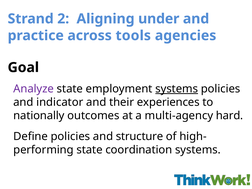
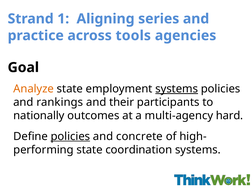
2: 2 -> 1
under: under -> series
Analyze colour: purple -> orange
indicator: indicator -> rankings
experiences: experiences -> participants
policies at (70, 136) underline: none -> present
structure: structure -> concrete
